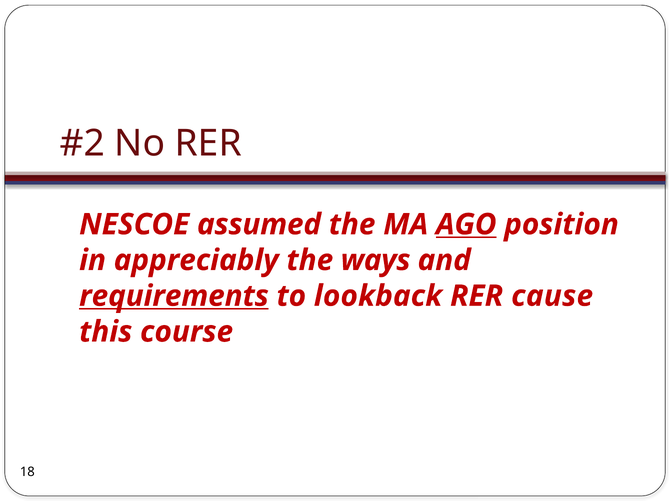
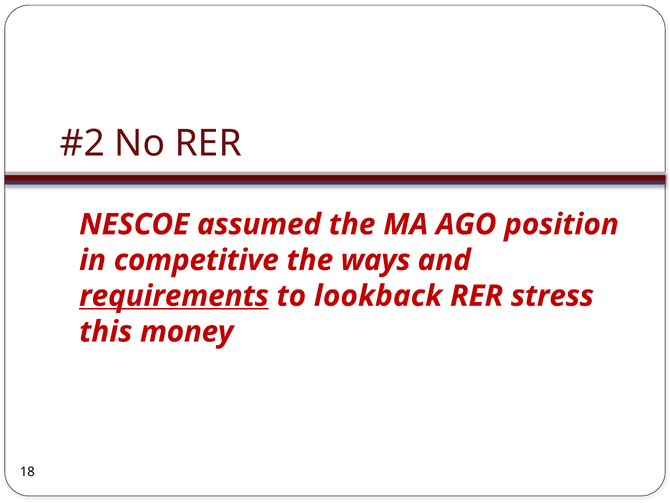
AGO underline: present -> none
appreciably: appreciably -> competitive
cause: cause -> stress
course: course -> money
